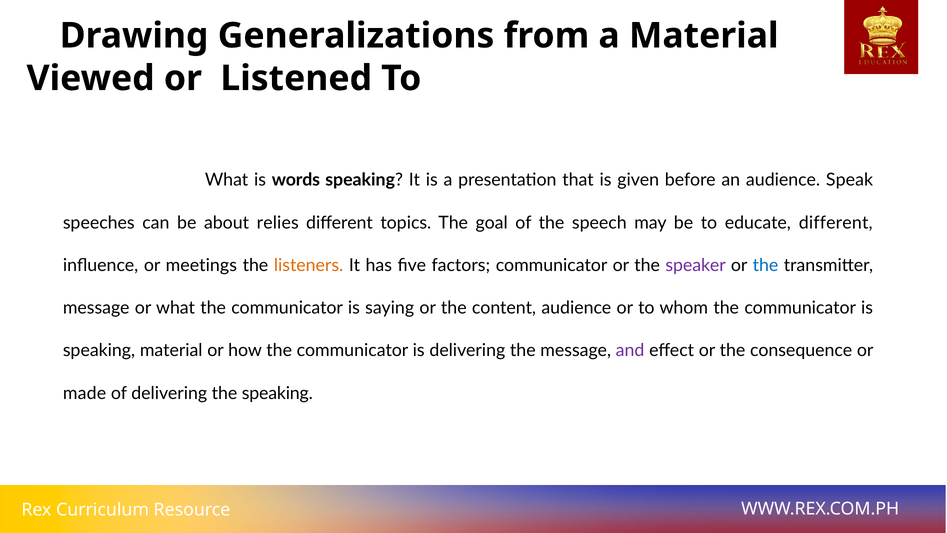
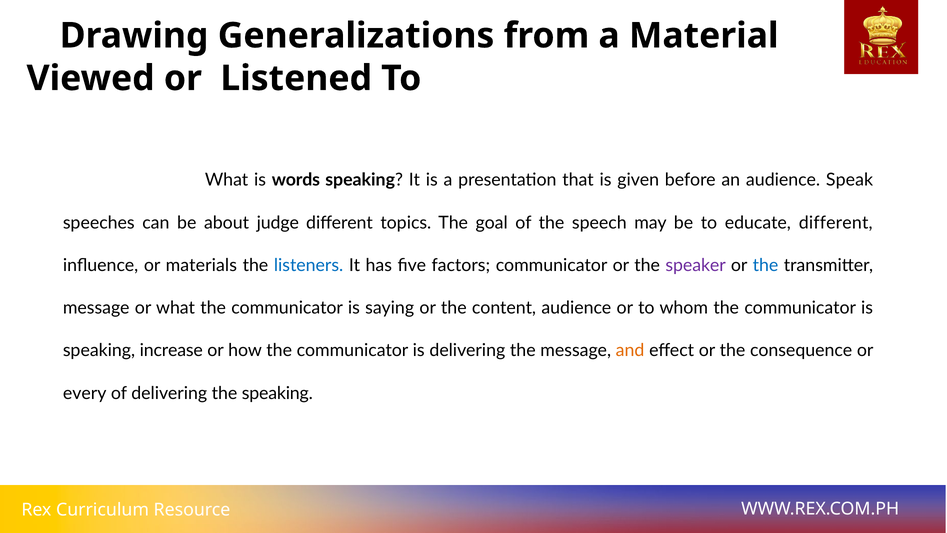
relies: relies -> judge
meetings: meetings -> materials
listeners colour: orange -> blue
speaking material: material -> increase
and colour: purple -> orange
made: made -> every
